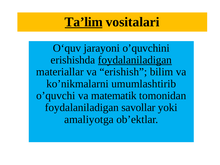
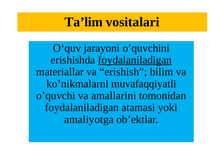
Ta’lim underline: present -> none
umumlashtirib: umumlashtirib -> muvafaqqiyatli
matematik: matematik -> amallarini
savollar: savollar -> atamasi
